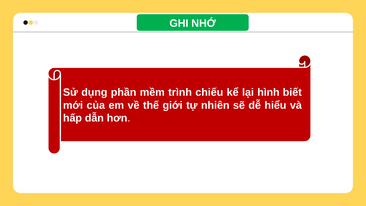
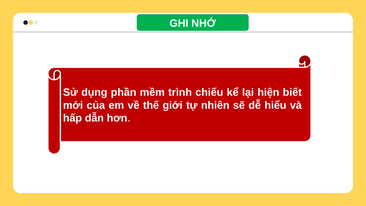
hình: hình -> hiện
